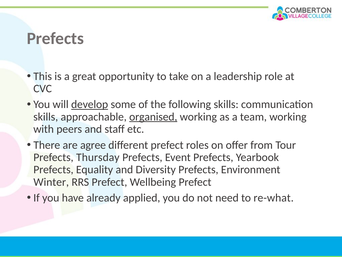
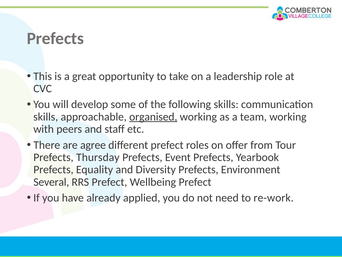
develop underline: present -> none
Winter: Winter -> Several
re-what: re-what -> re-work
